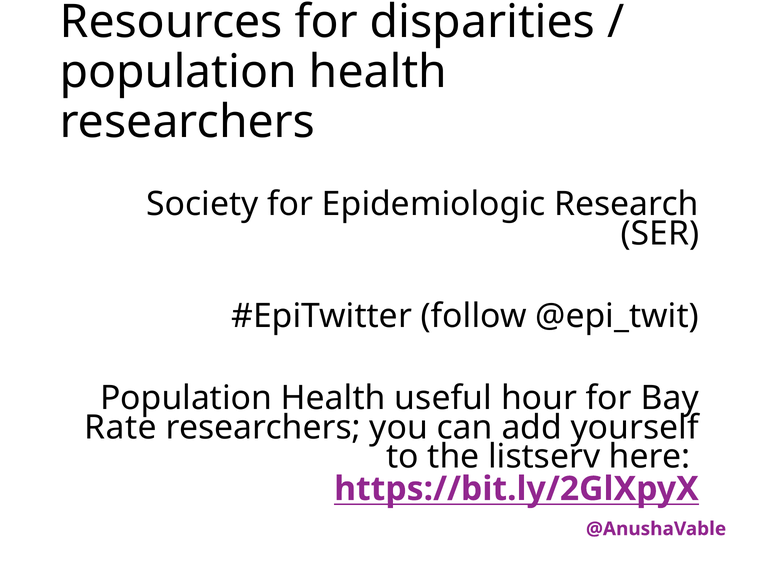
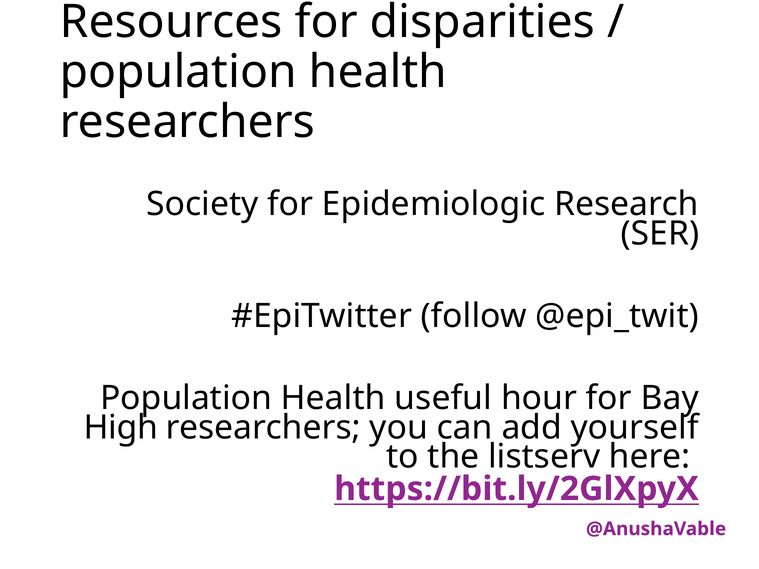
Rate: Rate -> High
